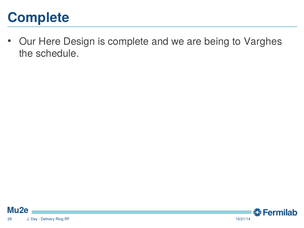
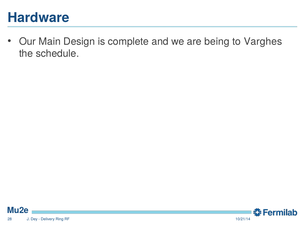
Complete at (39, 18): Complete -> Hardware
Here: Here -> Main
